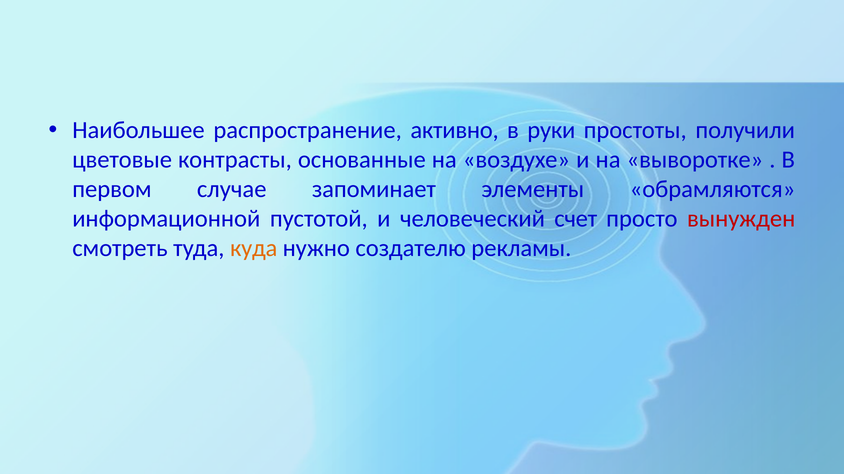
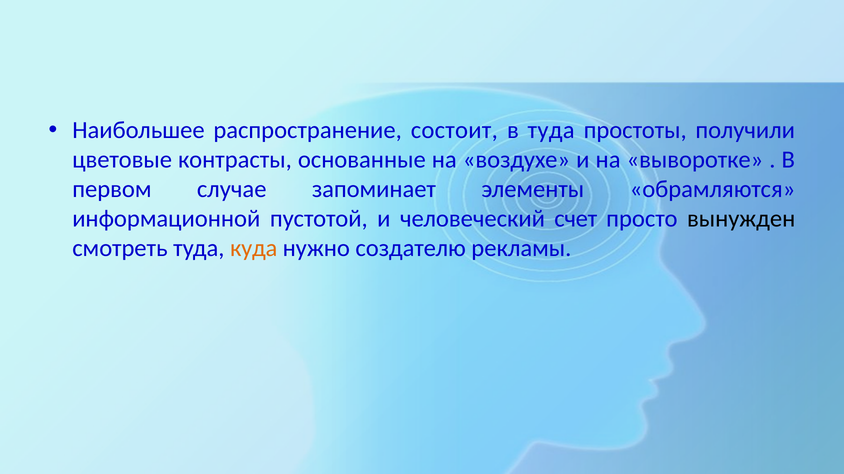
активно: активно -> состоит
в руки: руки -> туда
вынужден colour: red -> black
